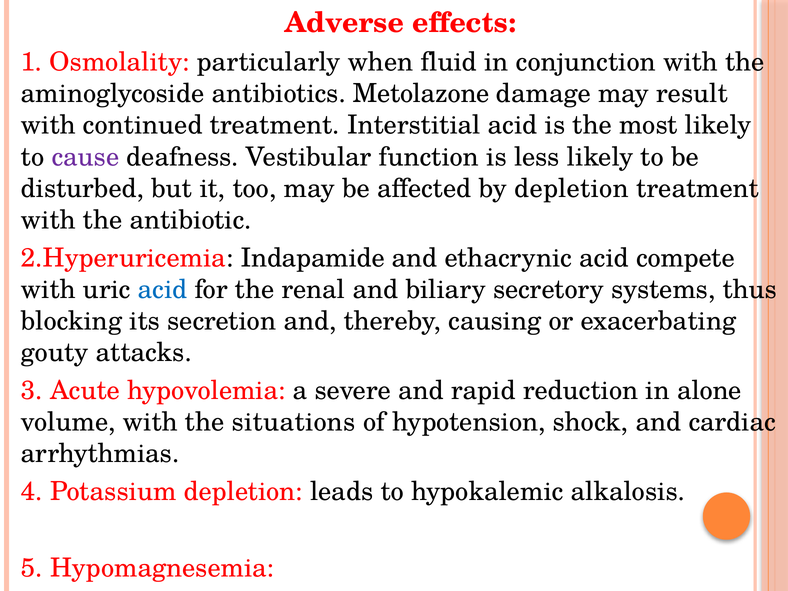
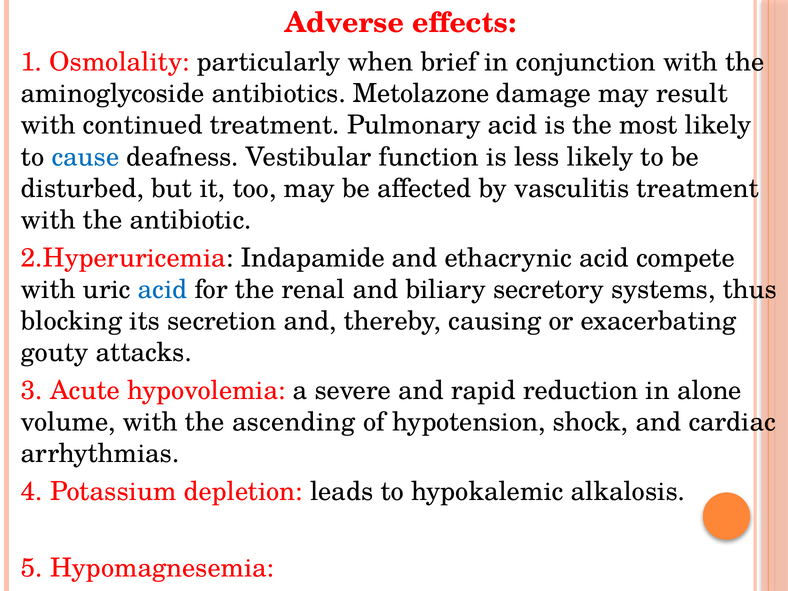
fluid: fluid -> brief
Interstitial: Interstitial -> Pulmonary
cause colour: purple -> blue
by depletion: depletion -> vasculitis
situations: situations -> ascending
